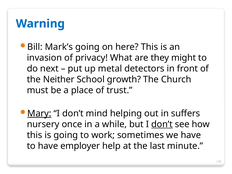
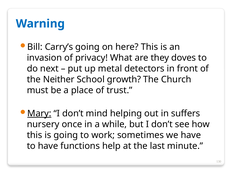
Mark’s: Mark’s -> Carry’s
might: might -> doves
don’t at (162, 124) underline: present -> none
employer: employer -> functions
